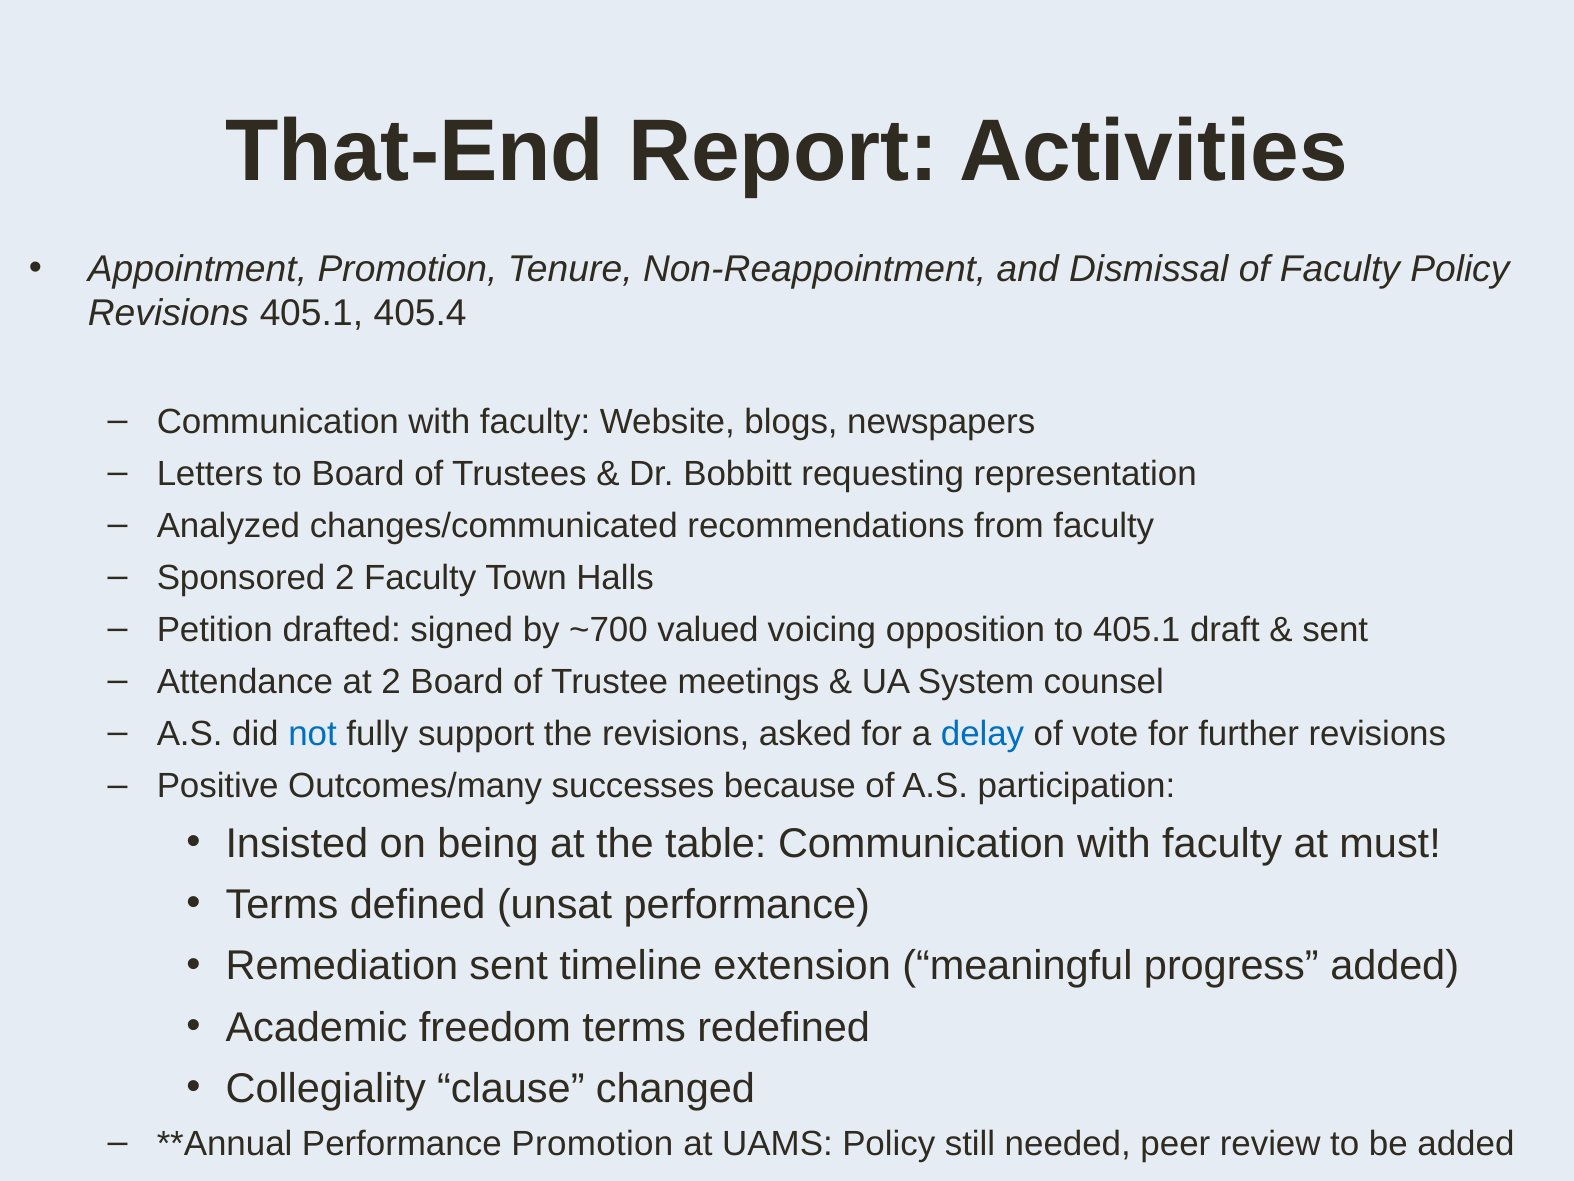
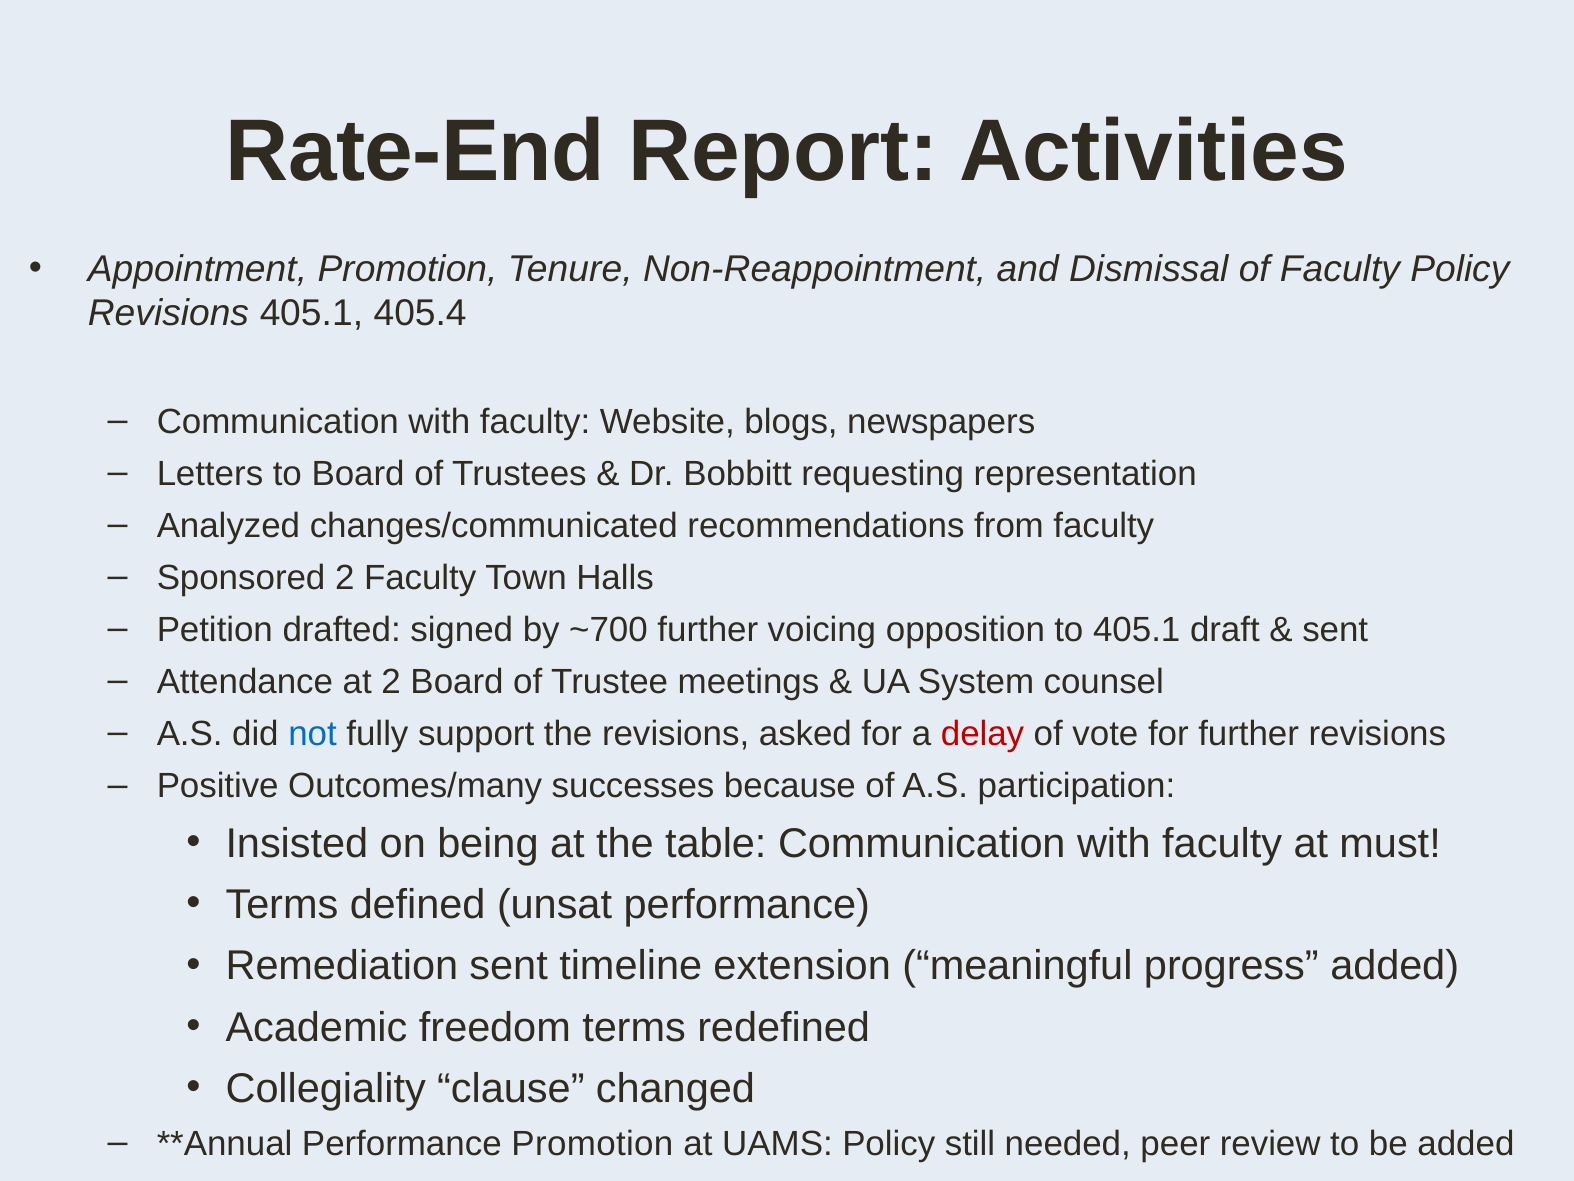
That-End: That-End -> Rate-End
~700 valued: valued -> further
delay colour: blue -> red
